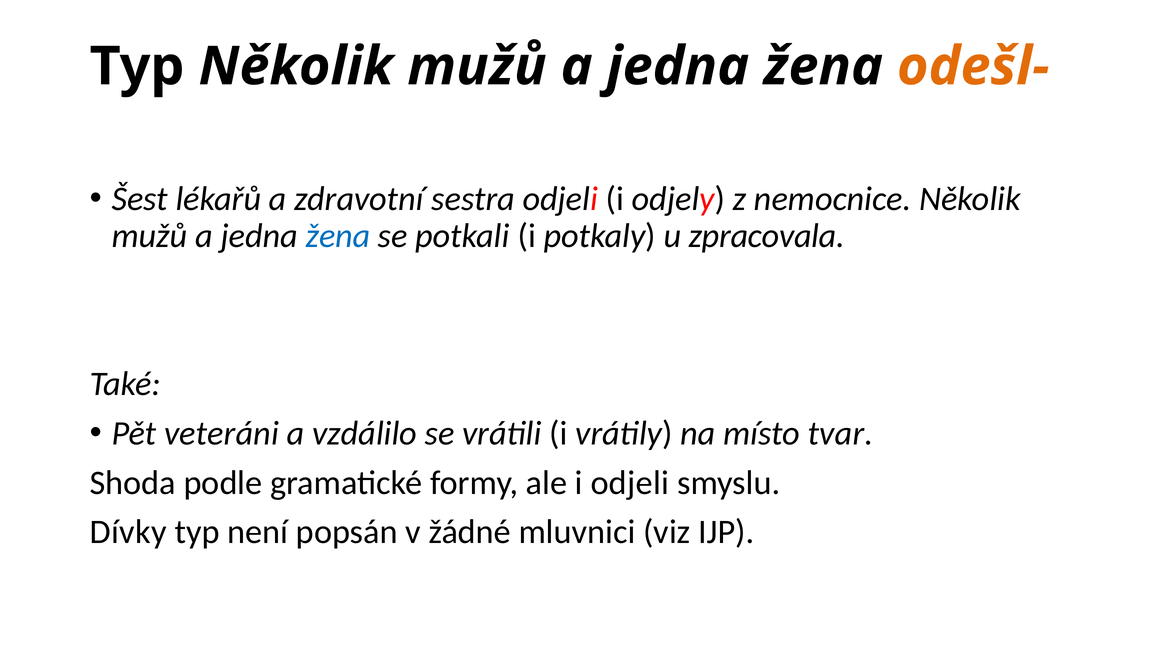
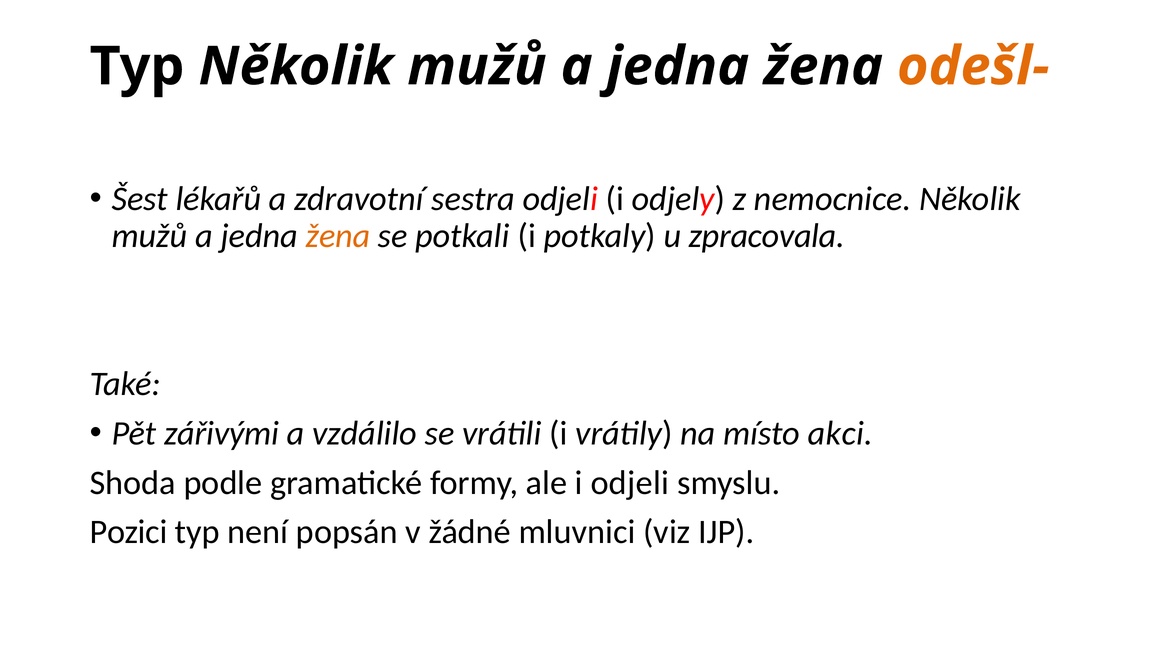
žena at (338, 236) colour: blue -> orange
veteráni: veteráni -> zářivými
tvar: tvar -> akci
Dívky: Dívky -> Pozici
